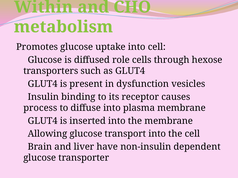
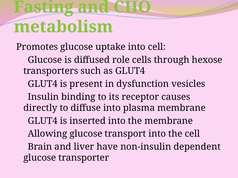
Within: Within -> Fasting
process: process -> directly
